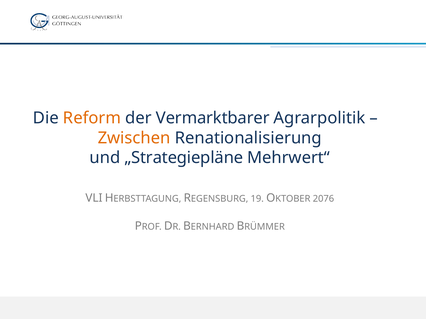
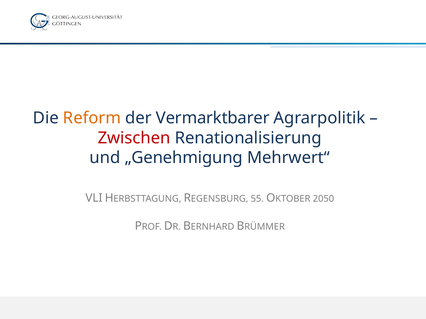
Zwischen colour: orange -> red
„Strategiepläne: „Strategiepläne -> „Genehmigung
19: 19 -> 55
2076: 2076 -> 2050
